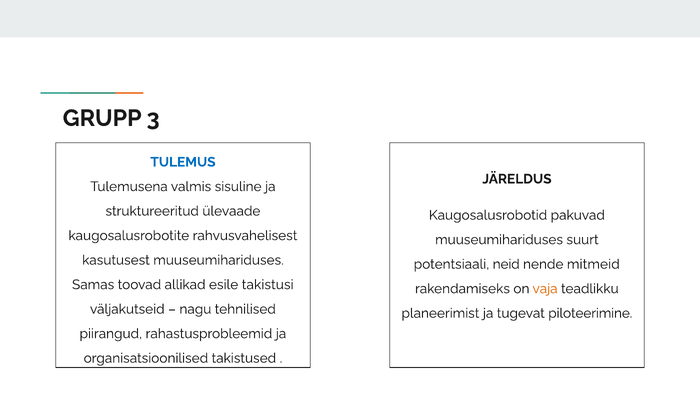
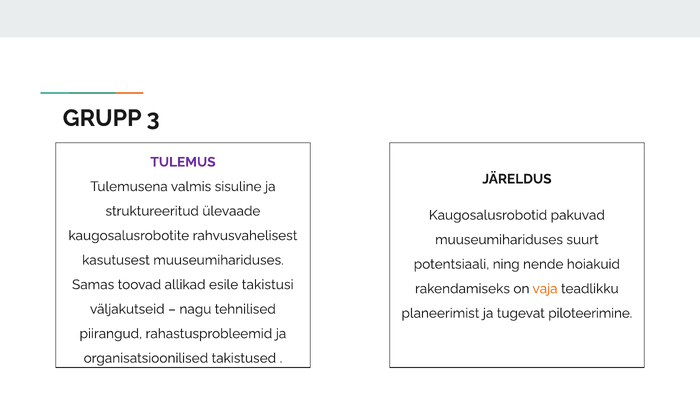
TULEMUS colour: blue -> purple
neid: neid -> ning
mitmeid: mitmeid -> hoiakuid
